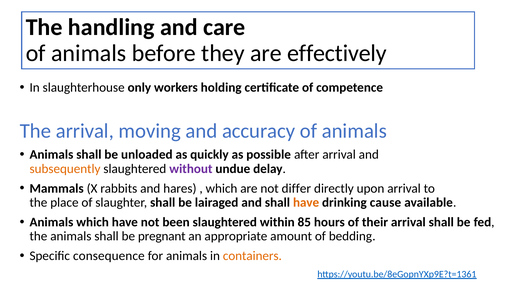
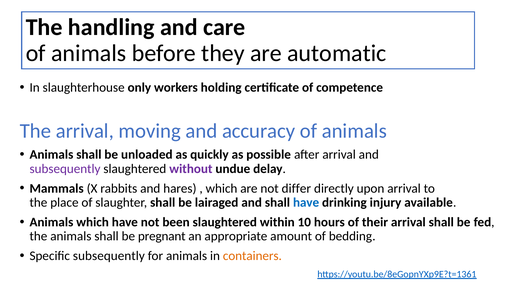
effectively: effectively -> automatic
subsequently at (65, 169) colour: orange -> purple
have at (306, 203) colour: orange -> blue
cause: cause -> injury
85: 85 -> 10
Specific consequence: consequence -> subsequently
